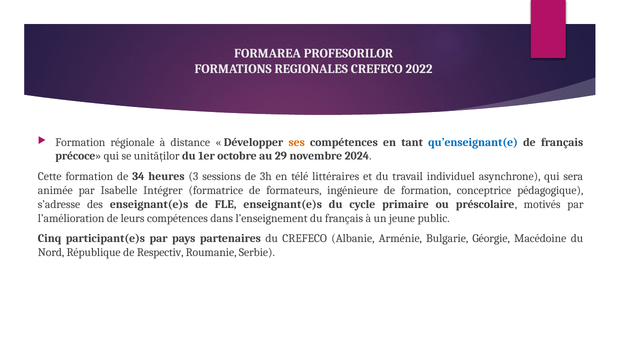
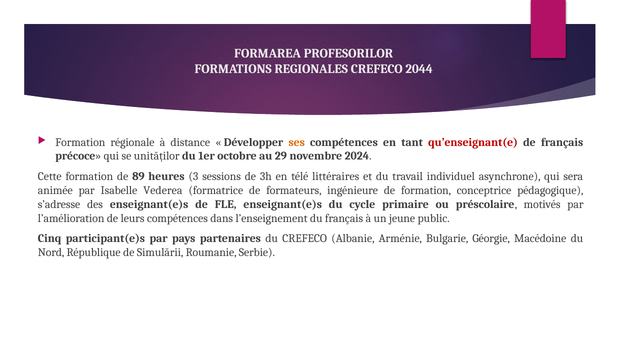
2022: 2022 -> 2044
qu’enseignant(e colour: blue -> red
34: 34 -> 89
Intégrer: Intégrer -> Vederea
Respectiv: Respectiv -> Simulării
